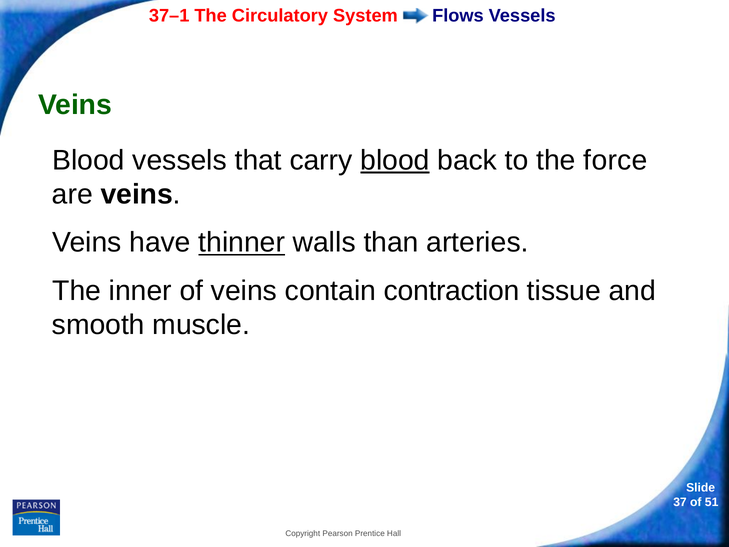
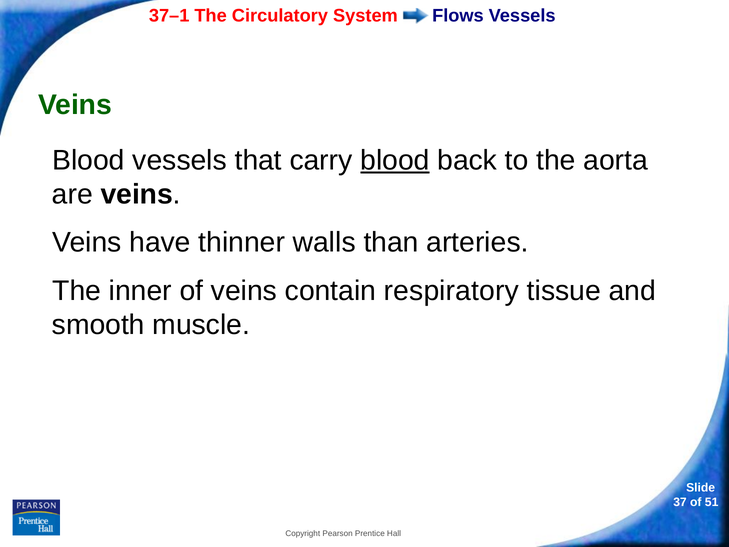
force: force -> aorta
thinner underline: present -> none
contraction: contraction -> respiratory
